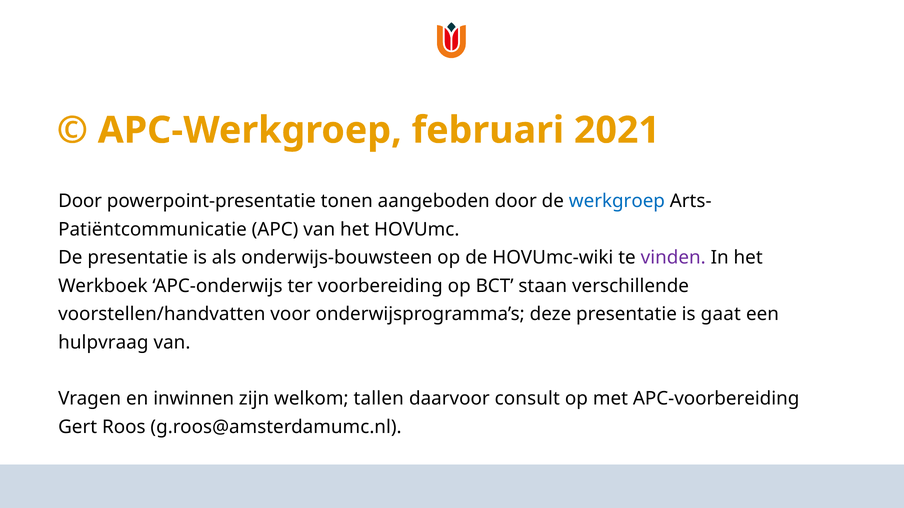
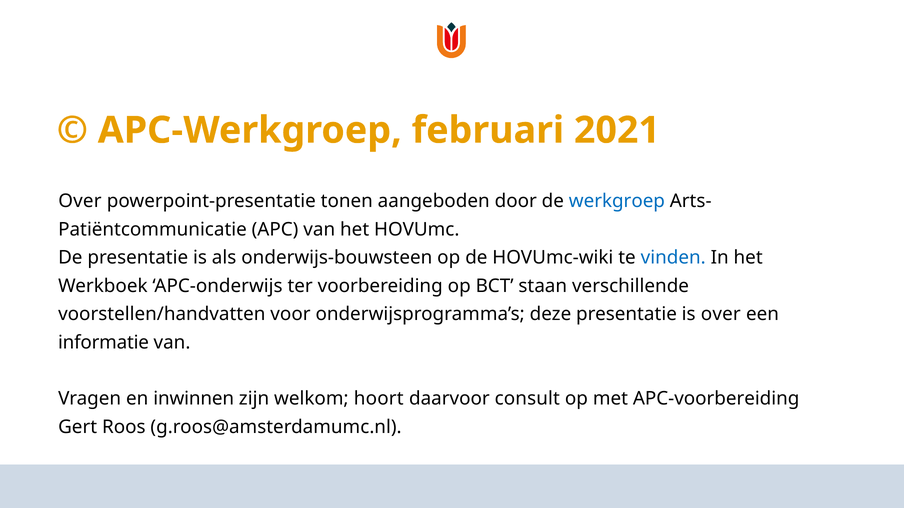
Door at (80, 201): Door -> Over
vinden colour: purple -> blue
is gaat: gaat -> over
hulpvraag: hulpvraag -> informatie
tallen: tallen -> hoort
